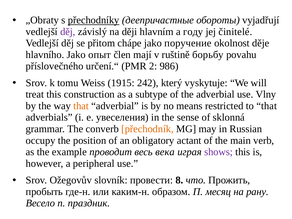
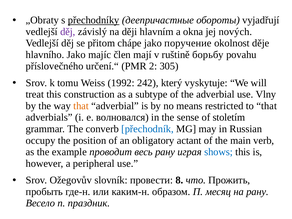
году: году -> okna
činitelé: činitelé -> nových
опыт: опыт -> majíc
986: 986 -> 305
1915: 1915 -> 1992
увеселения: увеселения -> волновался
sklonná: sklonná -> stoletím
přechodník colour: orange -> blue
весь века: века -> рану
shows colour: purple -> blue
